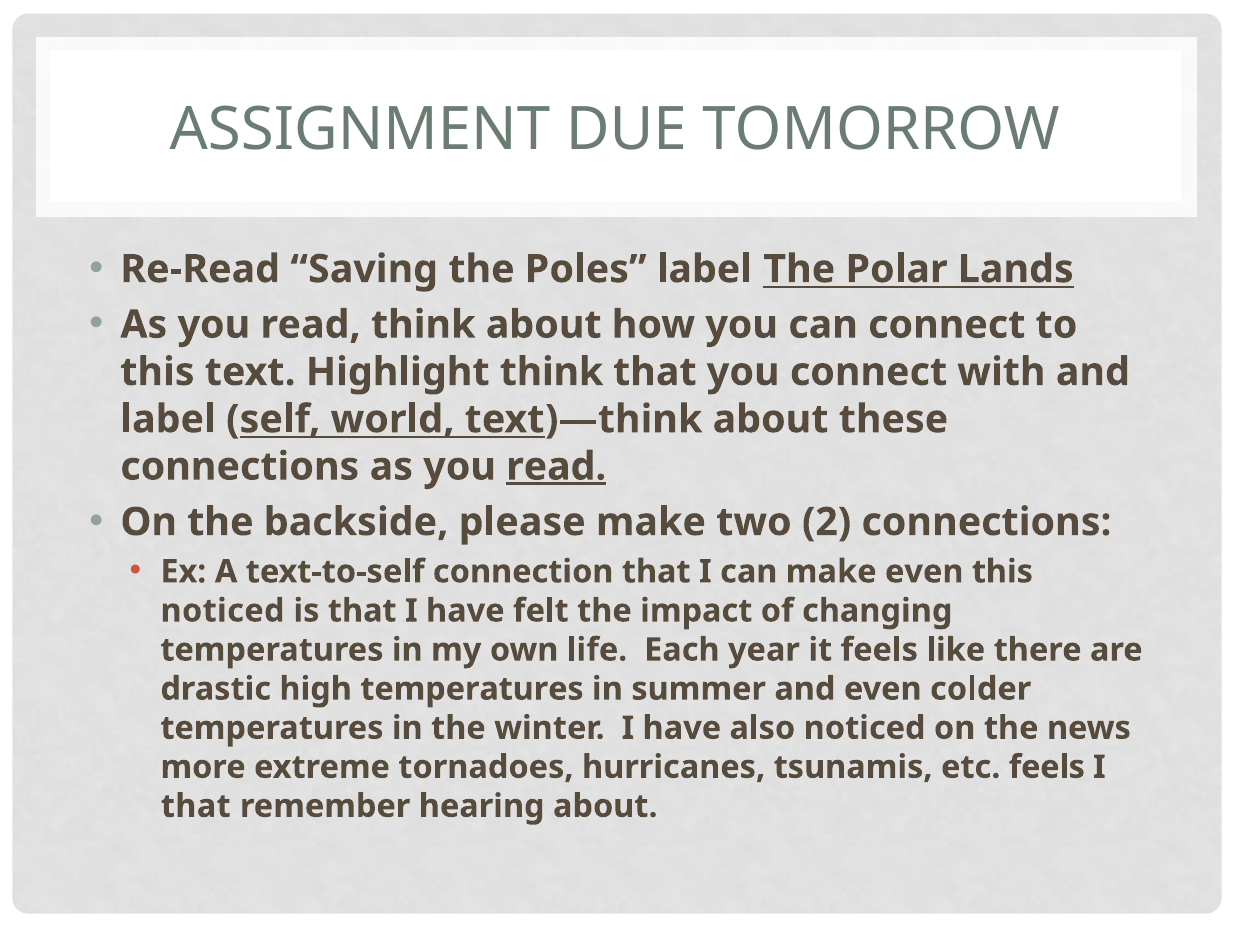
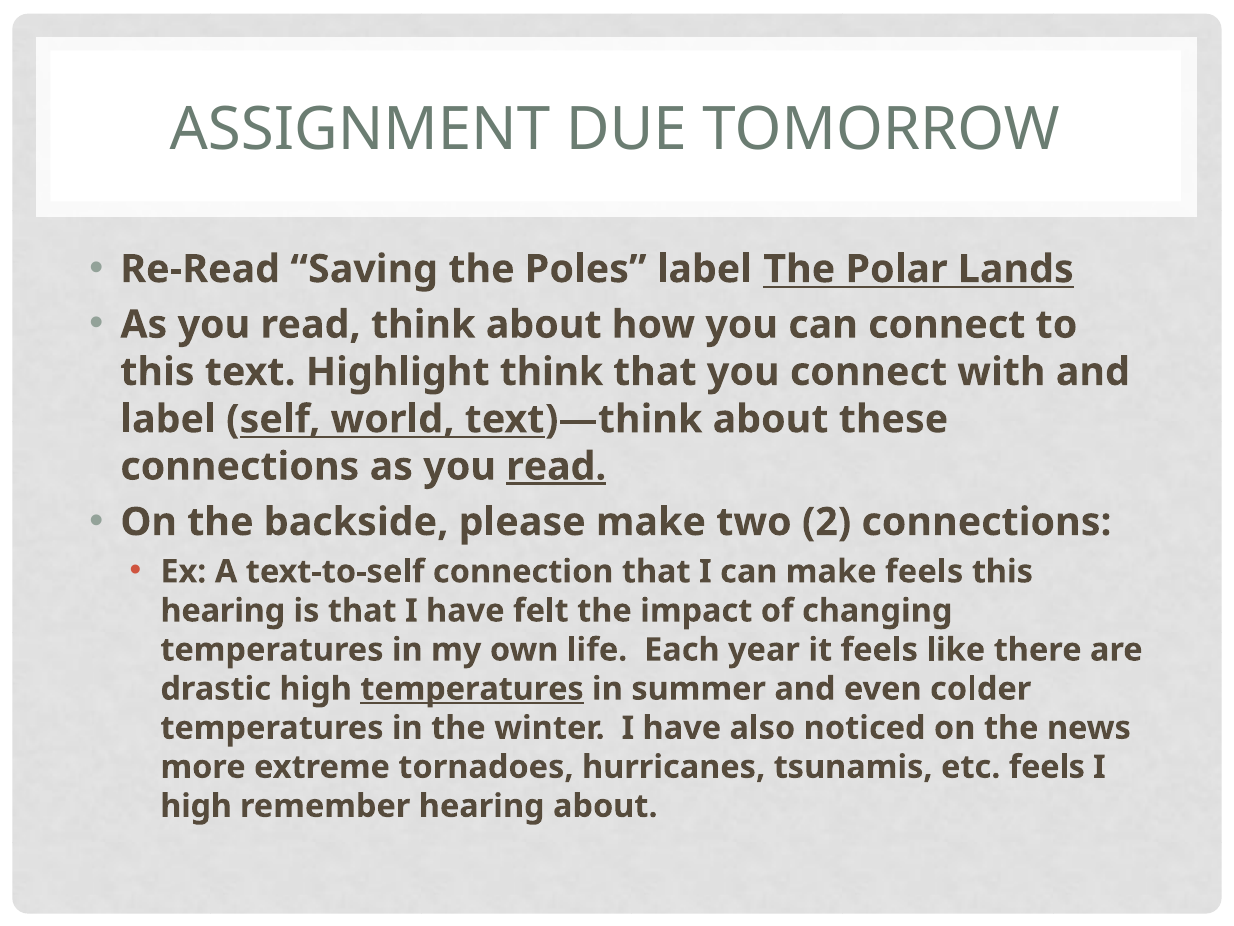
make even: even -> feels
noticed at (223, 610): noticed -> hearing
temperatures at (472, 689) underline: none -> present
that at (196, 806): that -> high
